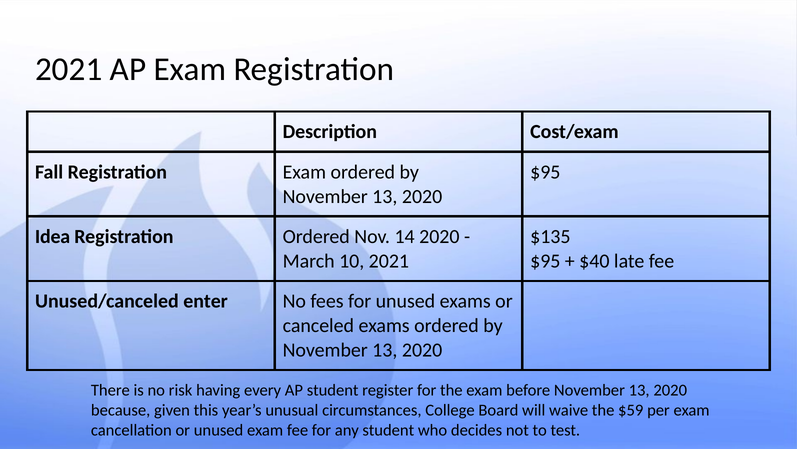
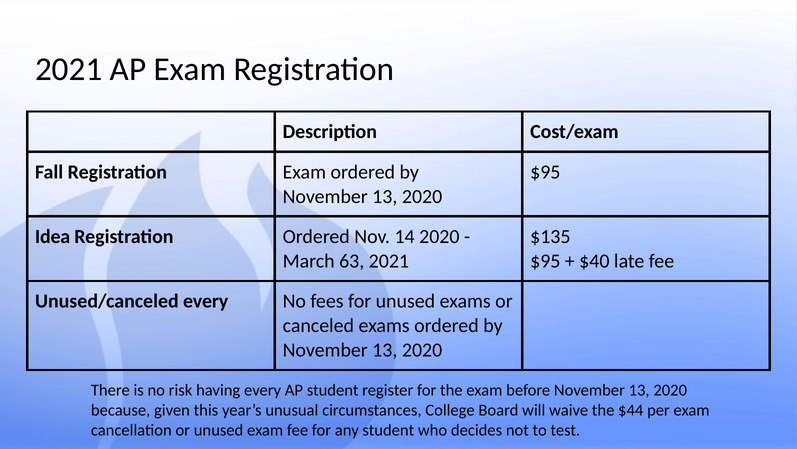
10: 10 -> 63
Unused/canceled enter: enter -> every
$59: $59 -> $44
